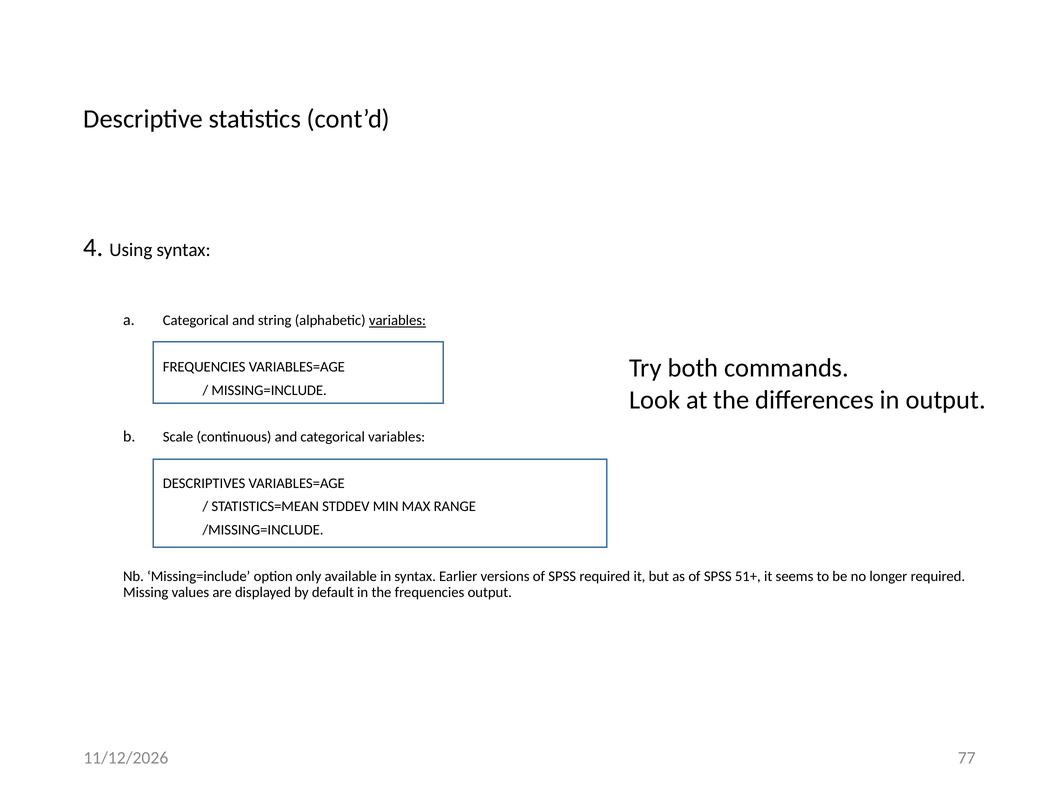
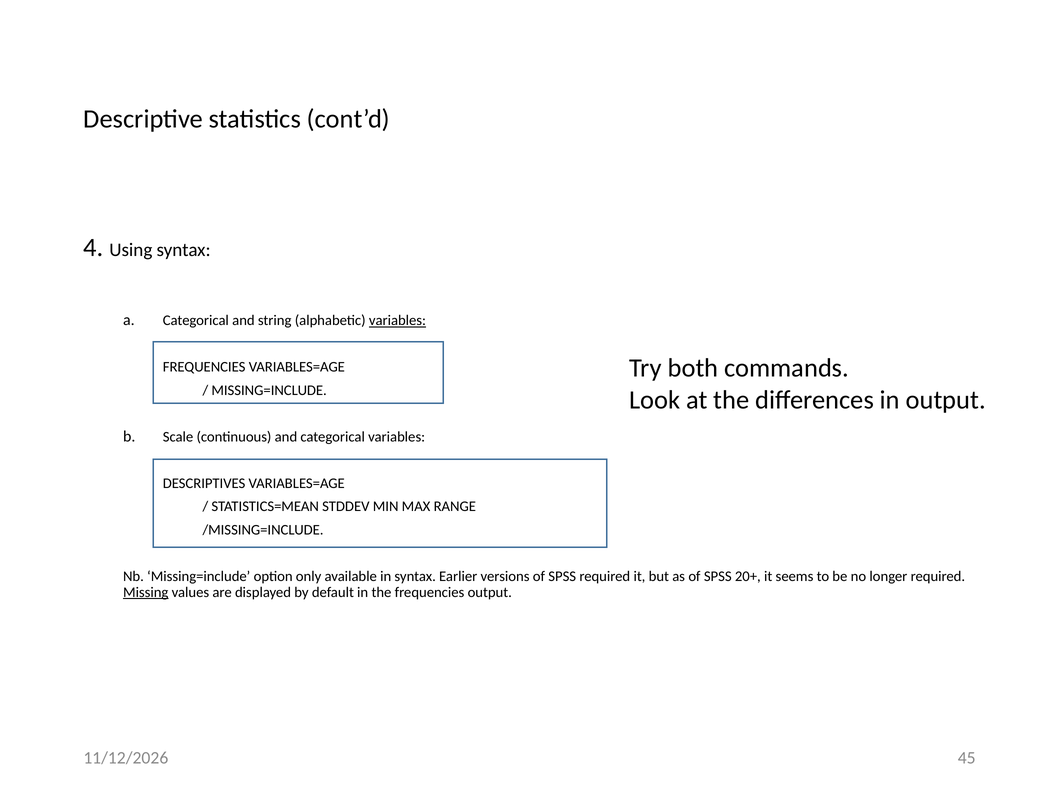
51+: 51+ -> 20+
Missing underline: none -> present
77: 77 -> 45
